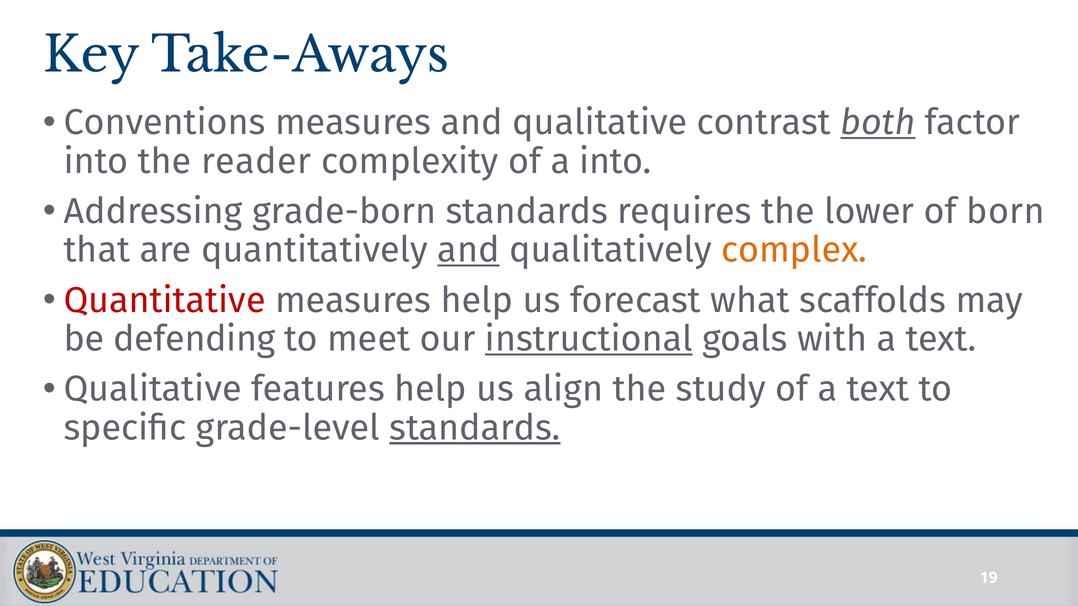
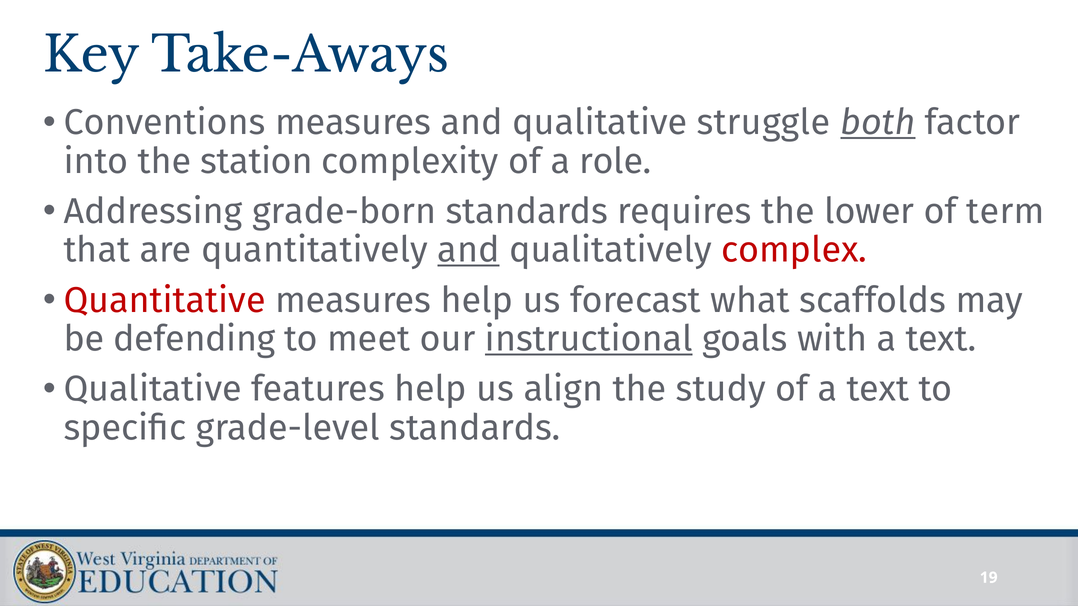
contrast: contrast -> struggle
reader: reader -> station
a into: into -> role
born: born -> term
complex colour: orange -> red
standards at (475, 428) underline: present -> none
